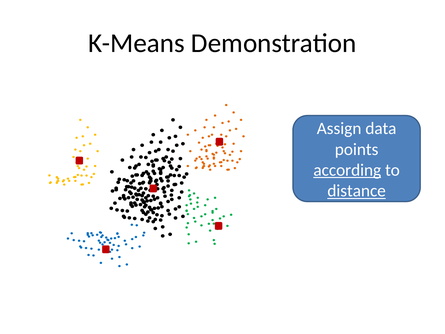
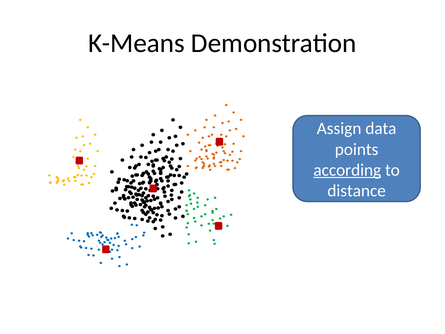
distance underline: present -> none
